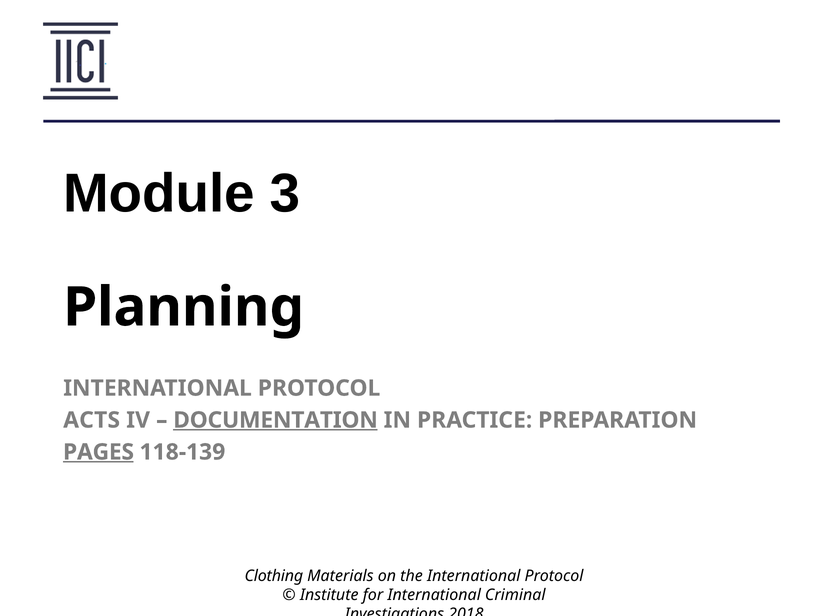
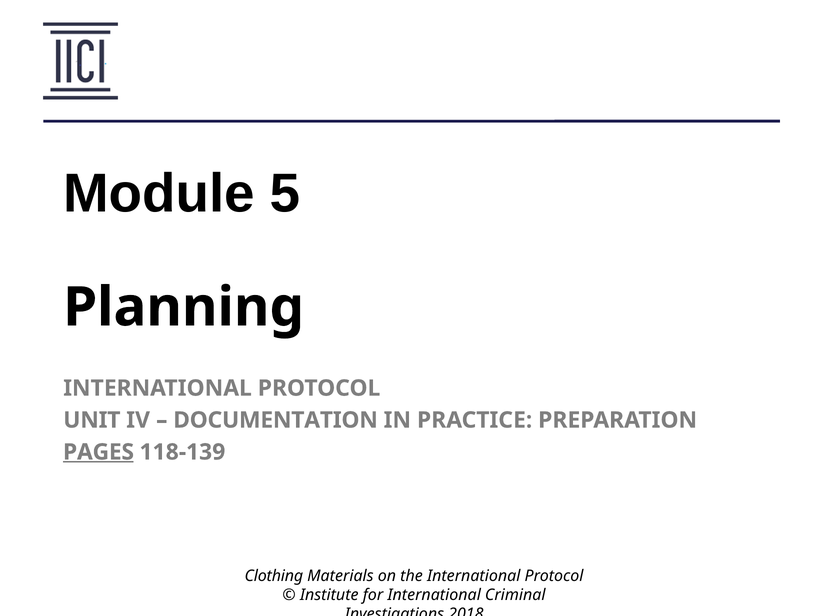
3: 3 -> 5
ACTS: ACTS -> UNIT
DOCUMENTATION underline: present -> none
